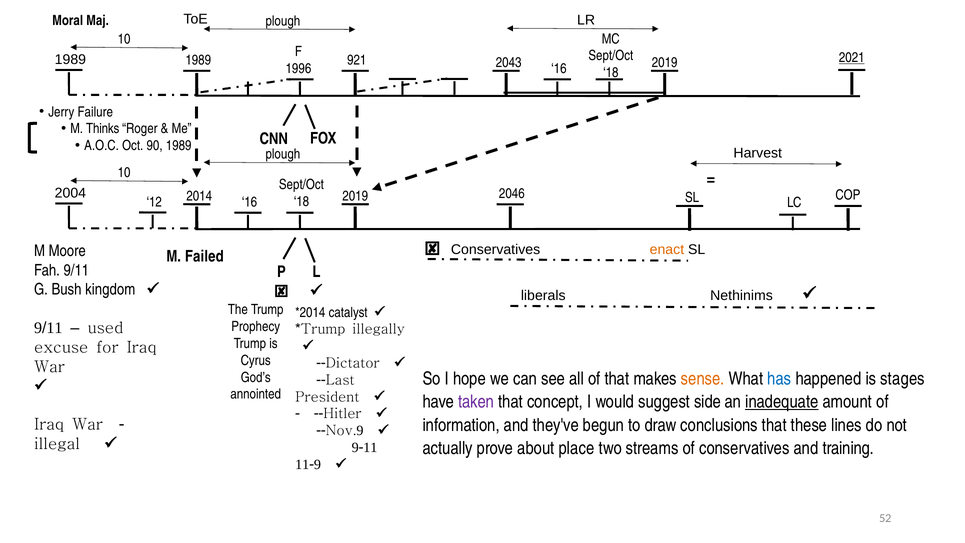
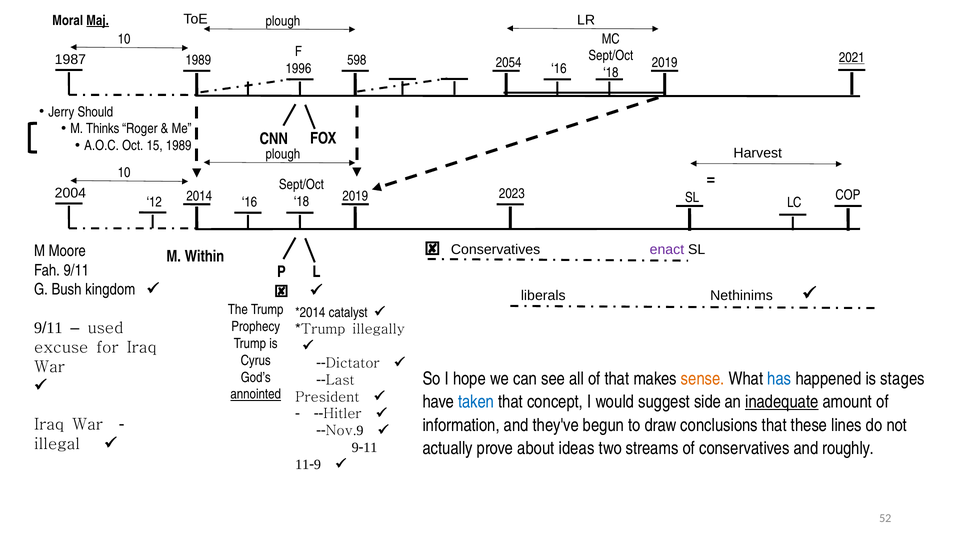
Maj underline: none -> present
1989 at (70, 59): 1989 -> 1987
921: 921 -> 598
2043: 2043 -> 2054
Failure: Failure -> Should
90: 90 -> 15
2046: 2046 -> 2023
enact colour: orange -> purple
Failed: Failed -> Within
annointed underline: none -> present
taken colour: purple -> blue
place: place -> ideas
training: training -> roughly
